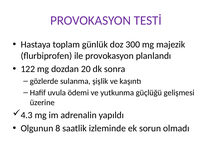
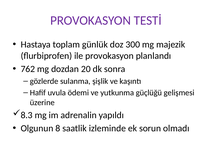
122: 122 -> 762
4.3: 4.3 -> 8.3
